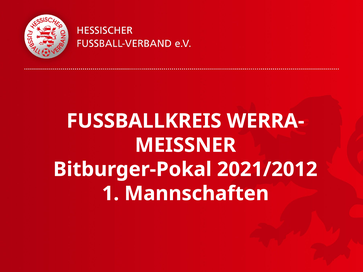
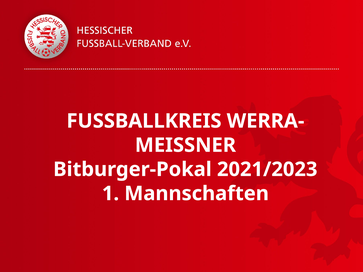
2021/2012: 2021/2012 -> 2021/2023
